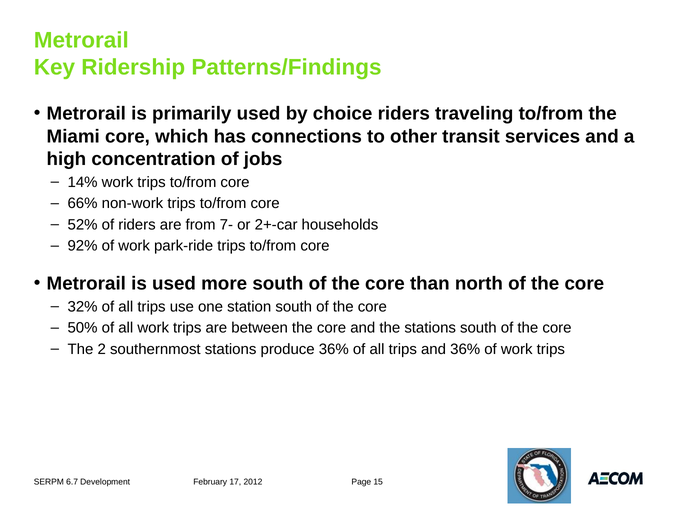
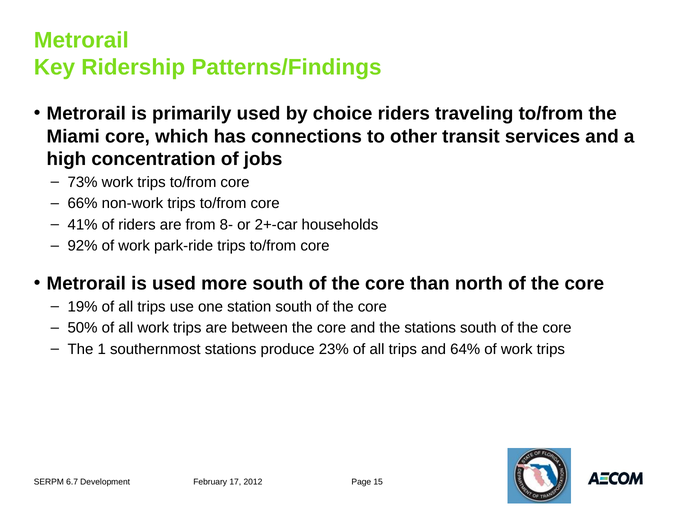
14%: 14% -> 73%
52%: 52% -> 41%
7-: 7- -> 8-
32%: 32% -> 19%
2: 2 -> 1
produce 36%: 36% -> 23%
and 36%: 36% -> 64%
